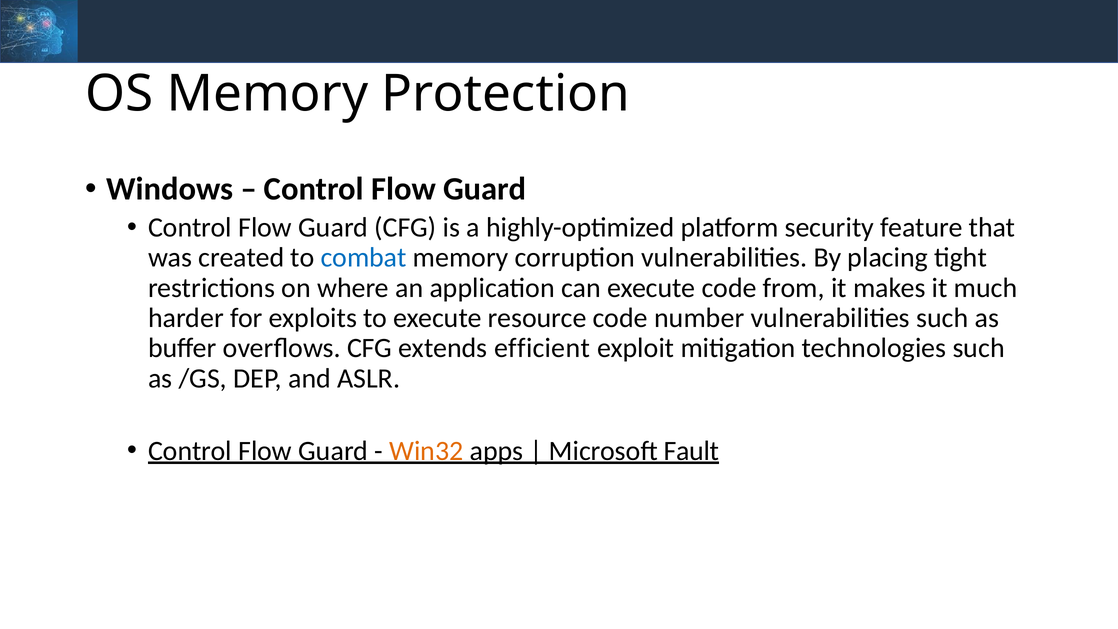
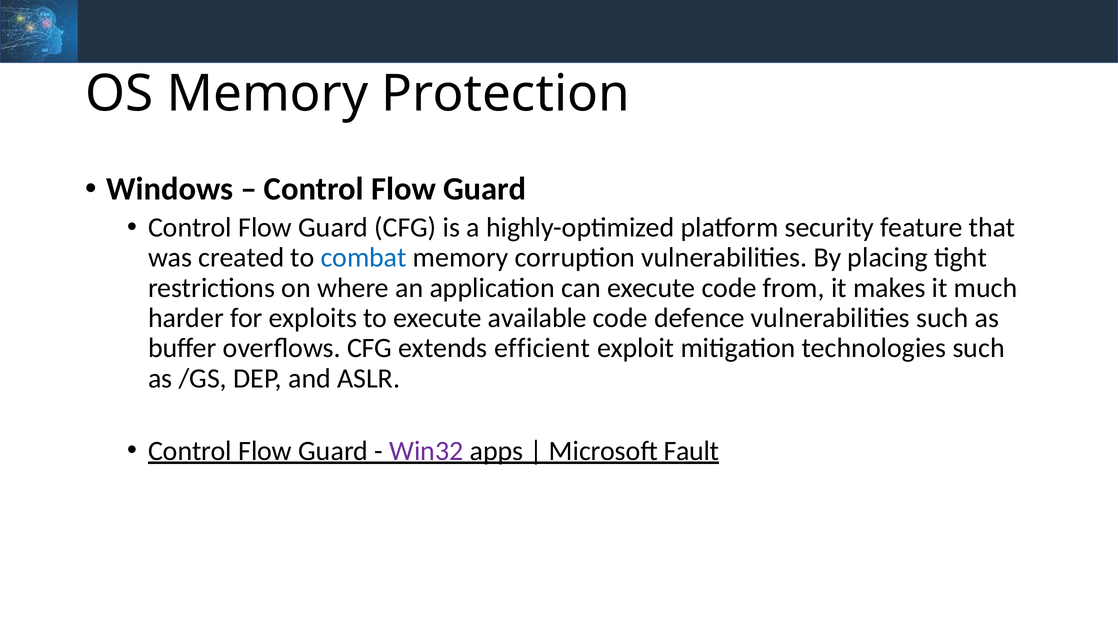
resource: resource -> available
number: number -> defence
Win32 colour: orange -> purple
